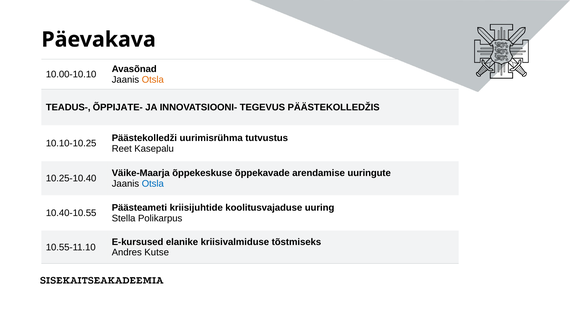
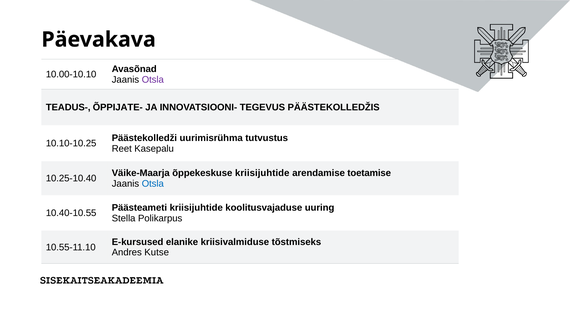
Otsla at (153, 79) colour: orange -> purple
õppekeskuse õppekavade: õppekavade -> kriisijuhtide
uuringute: uuringute -> toetamise
